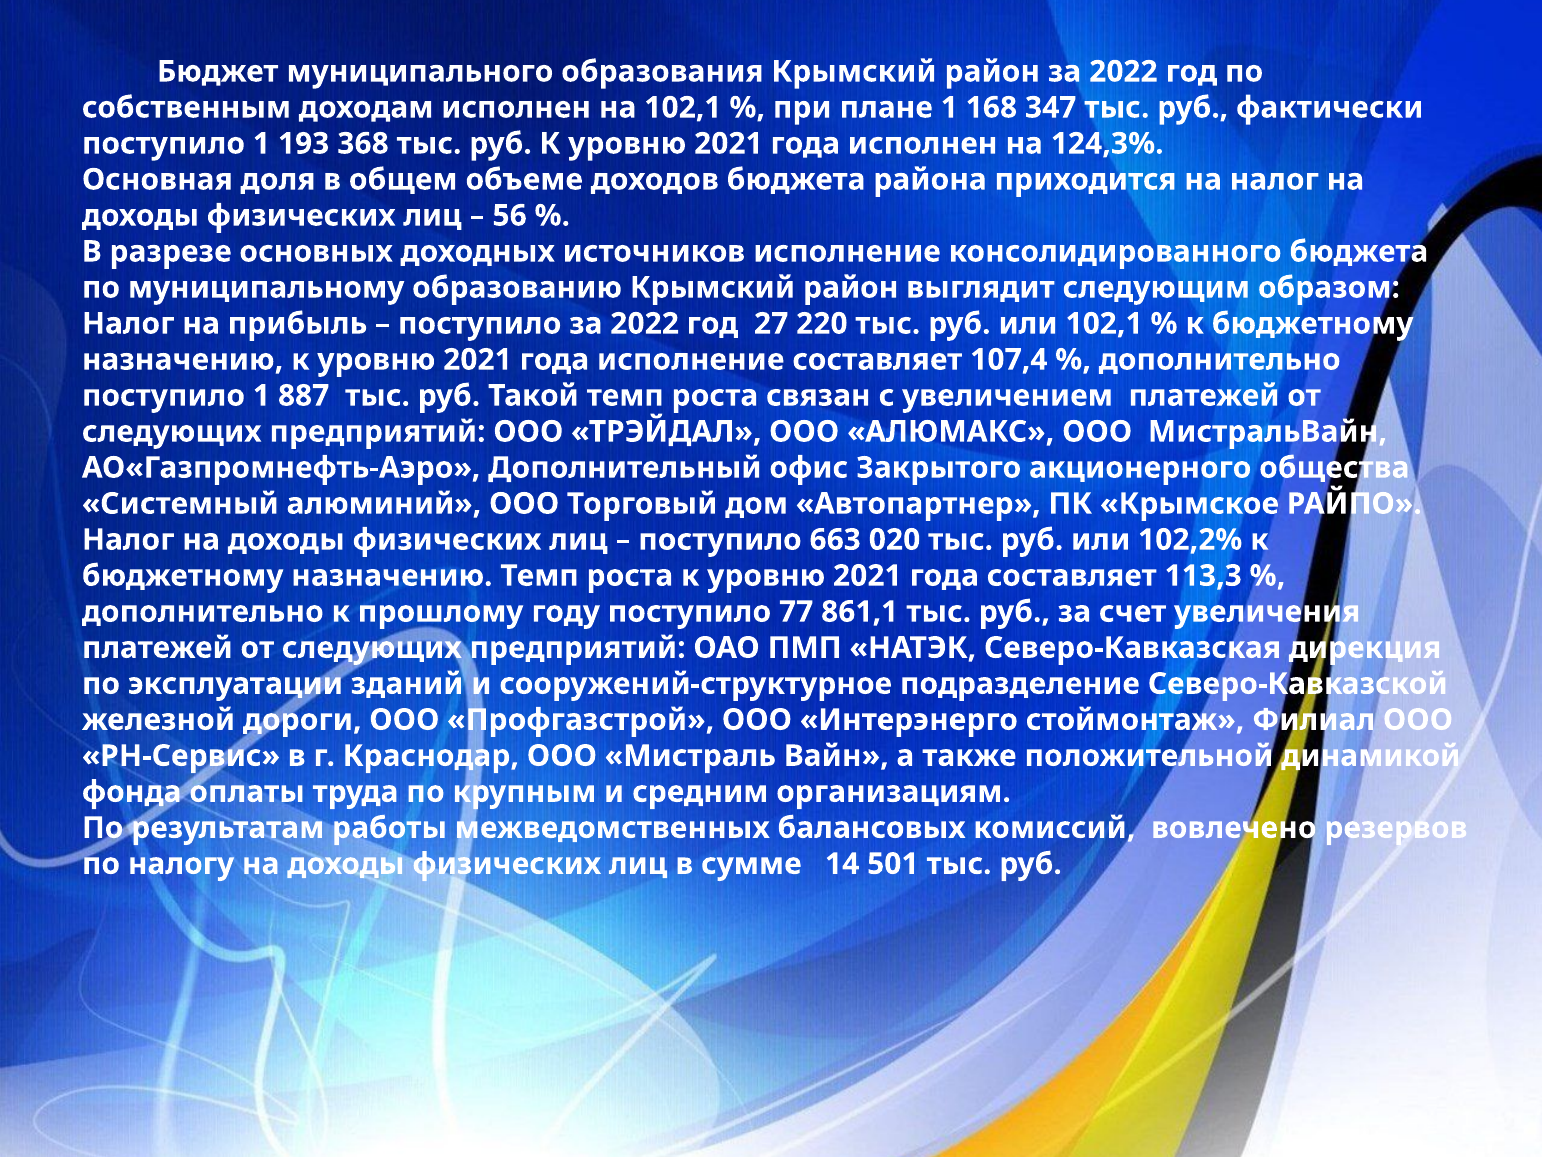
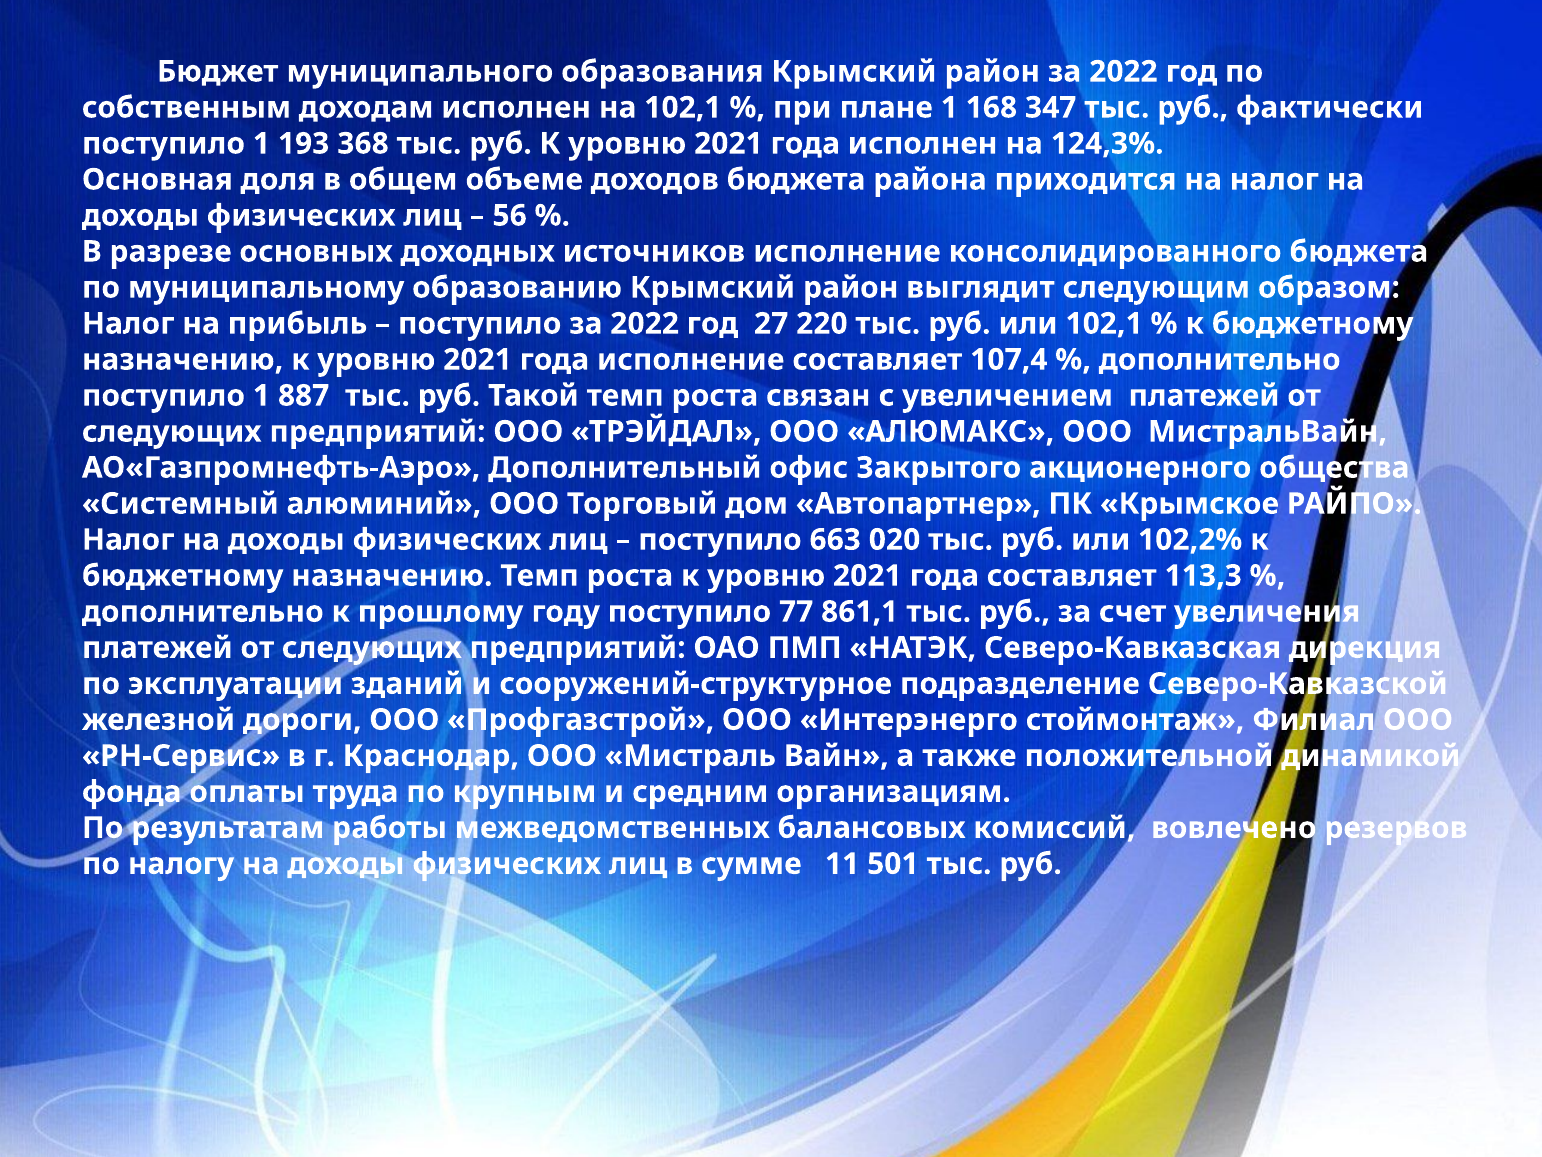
14: 14 -> 11
